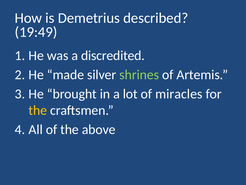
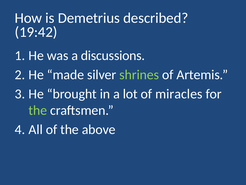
19:49: 19:49 -> 19:42
discredited: discredited -> discussions
the at (38, 110) colour: yellow -> light green
